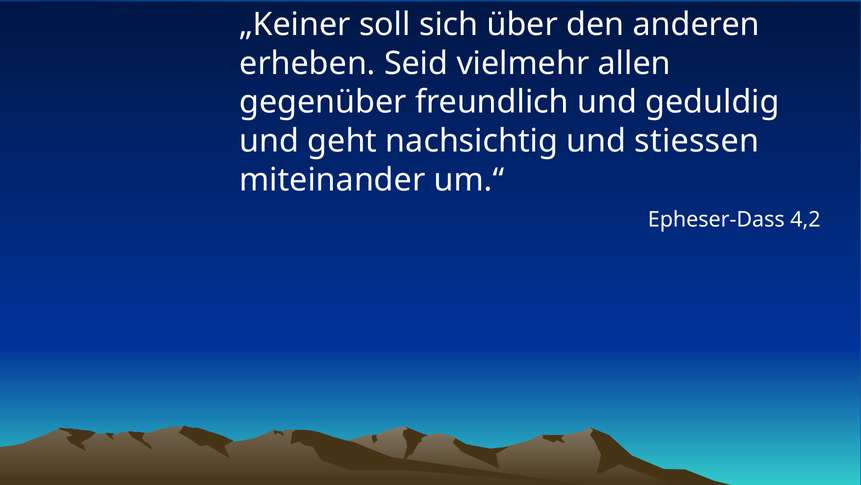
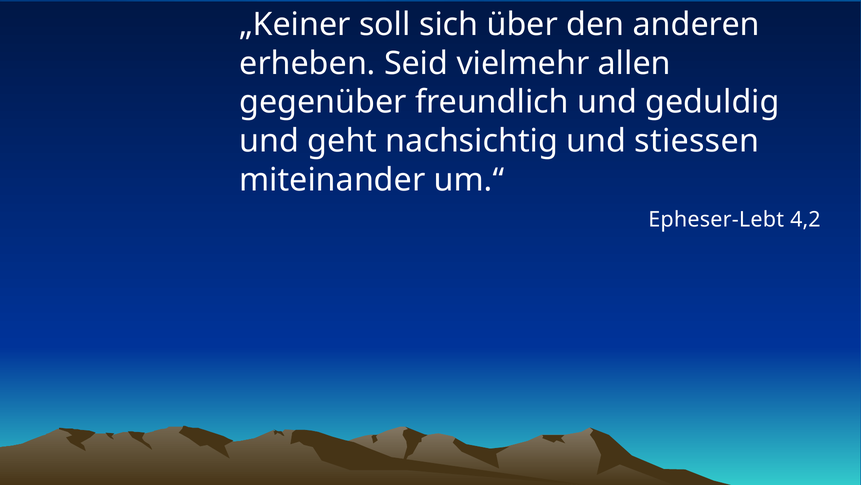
Epheser-Dass: Epheser-Dass -> Epheser-Lebt
